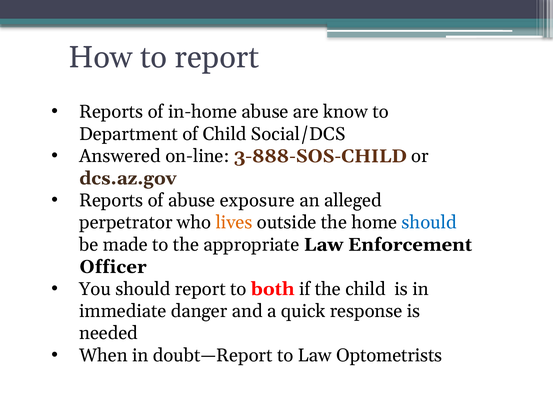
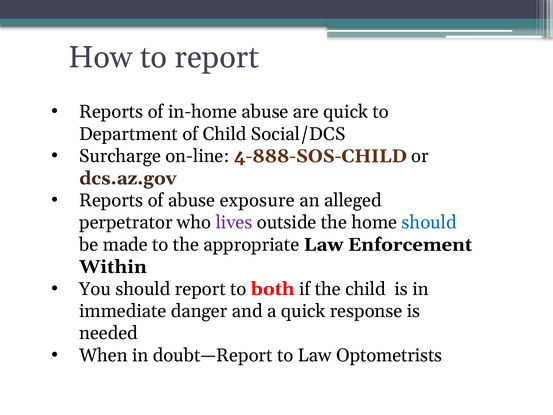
are know: know -> quick
Answered: Answered -> Surcharge
3-888-SOS-CHILD: 3-888-SOS-CHILD -> 4-888-SOS-CHILD
lives colour: orange -> purple
Officer: Officer -> Within
